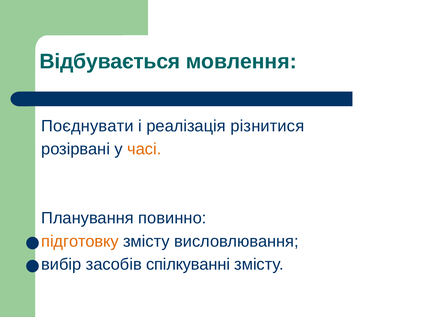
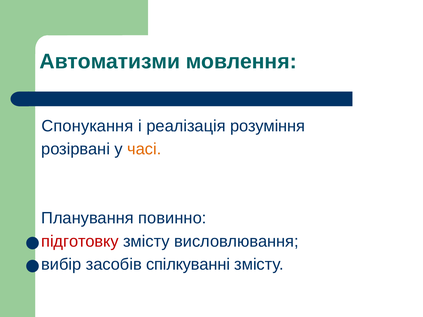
Відбувається: Відбувається -> Автоматизми
Поєднувати: Поєднувати -> Спонукання
різнитися: різнитися -> розуміння
підготовку colour: orange -> red
